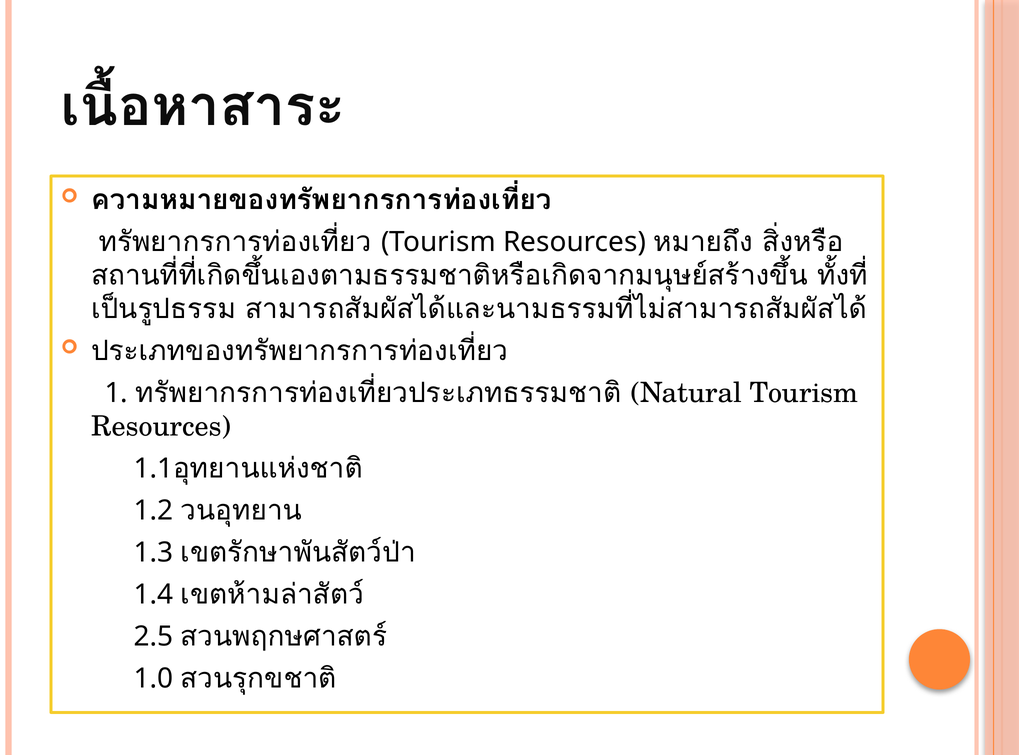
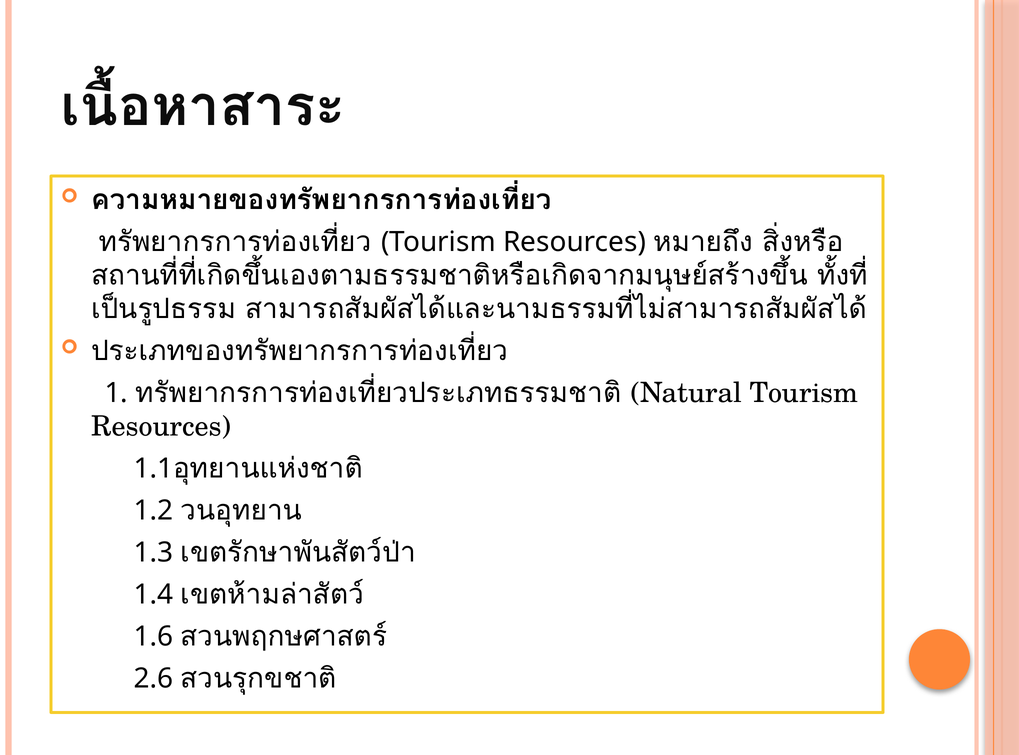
2.5: 2.5 -> 1.6
1.0: 1.0 -> 2.6
